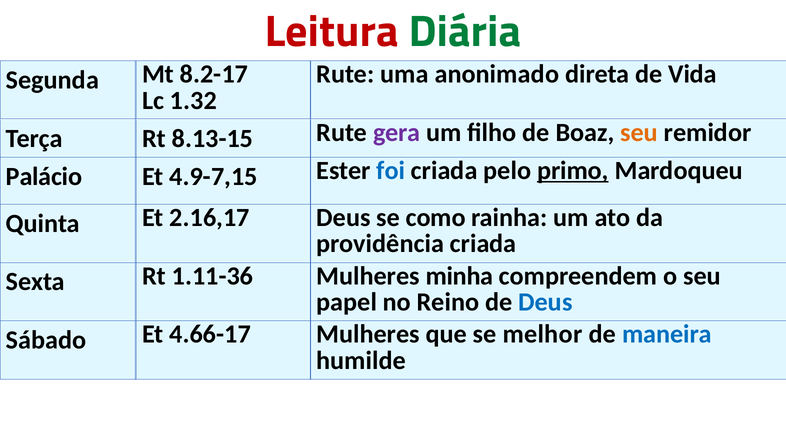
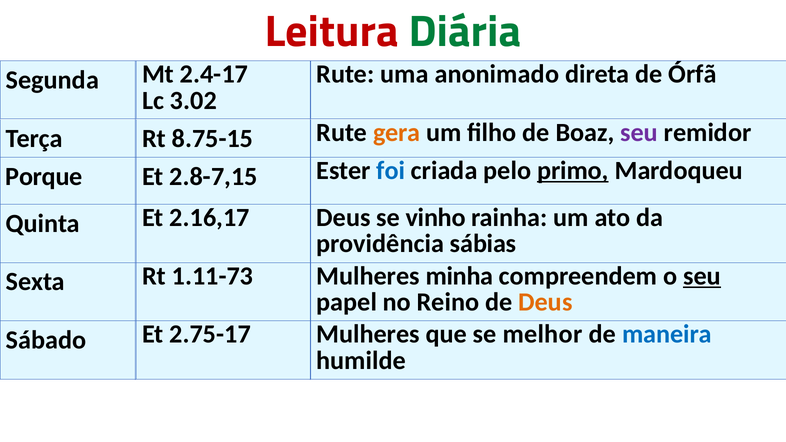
Vida: Vida -> Órfã
8.2-17: 8.2-17 -> 2.4-17
1.32: 1.32 -> 3.02
8.13-15: 8.13-15 -> 8.75-15
gera colour: purple -> orange
seu at (639, 133) colour: orange -> purple
Palácio: Palácio -> Porque
4.9-7,15: 4.9-7,15 -> 2.8-7,15
como: como -> vinho
providência criada: criada -> sábias
1.11-36: 1.11-36 -> 1.11-73
seu at (702, 276) underline: none -> present
Deus at (545, 302) colour: blue -> orange
4.66-17: 4.66-17 -> 2.75-17
